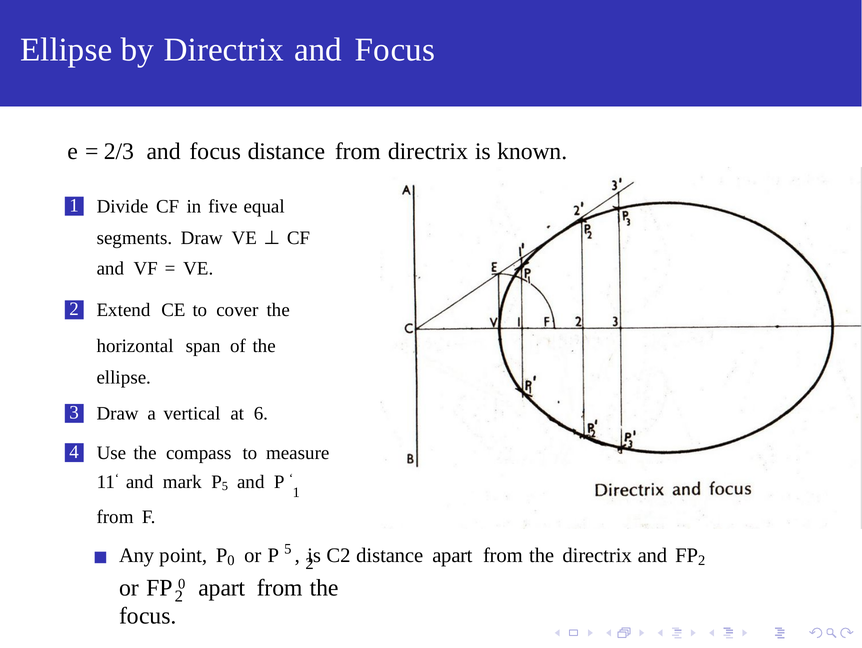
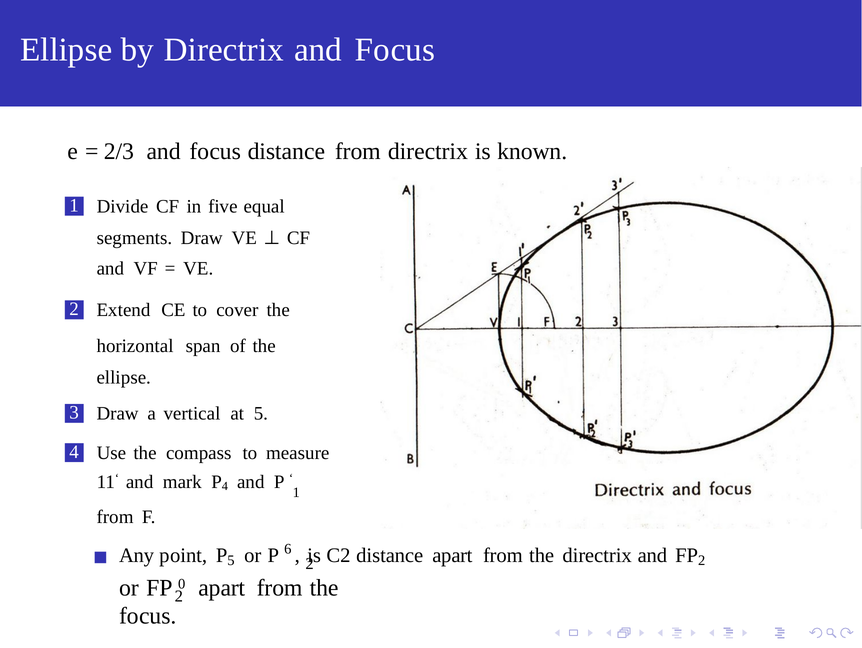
at 6: 6 -> 5
mark P 5: 5 -> 4
P 0: 0 -> 5
or P 5: 5 -> 6
